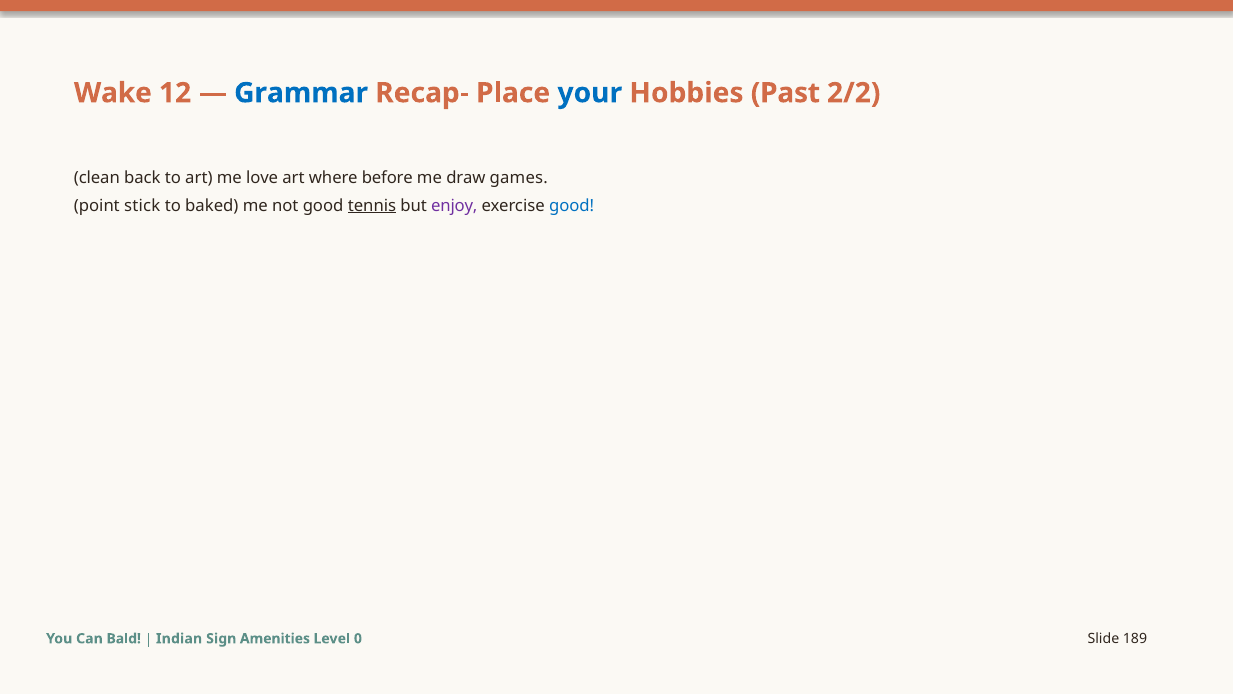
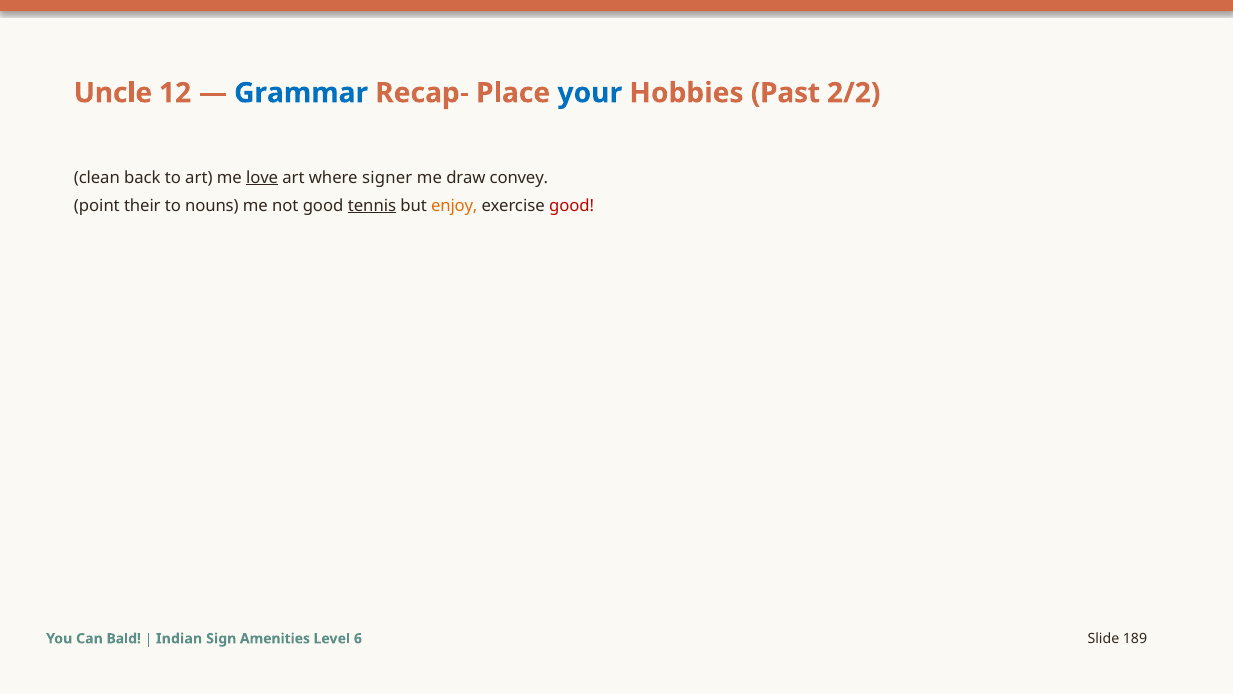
Wake: Wake -> Uncle
love underline: none -> present
before: before -> signer
games: games -> convey
stick: stick -> their
baked: baked -> nouns
enjoy colour: purple -> orange
good at (572, 205) colour: blue -> red
0: 0 -> 6
